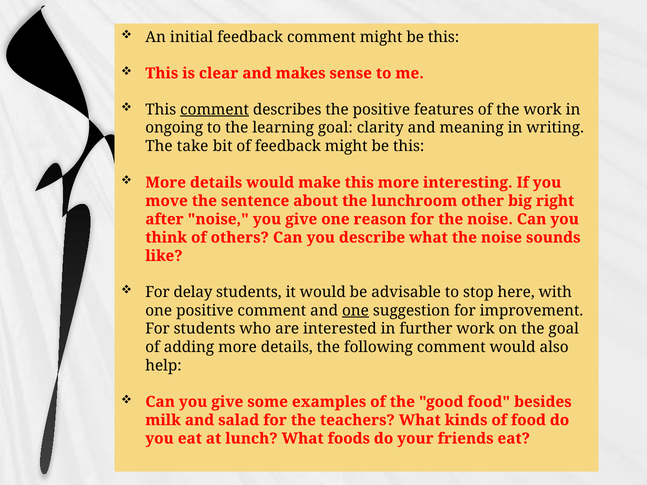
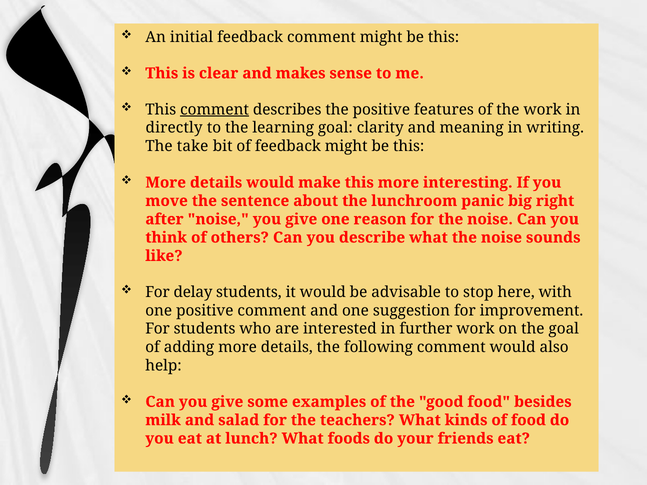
ongoing: ongoing -> directly
other: other -> panic
one at (355, 311) underline: present -> none
